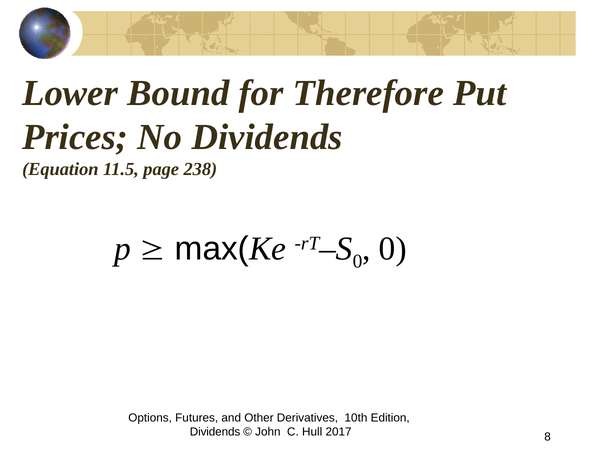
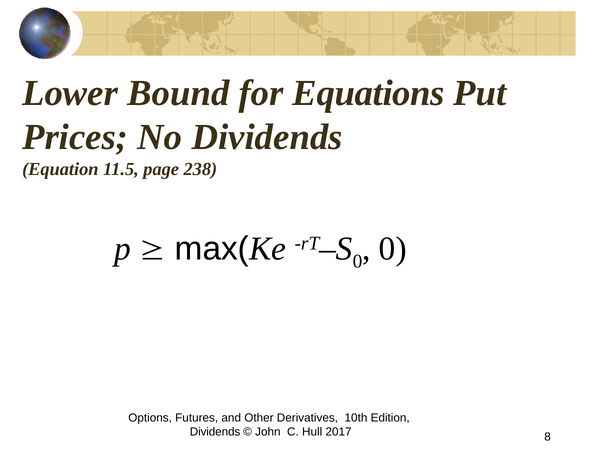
Therefore: Therefore -> Equations
